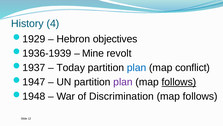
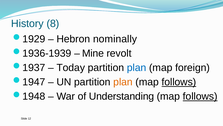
4: 4 -> 8
objectives: objectives -> nominally
conflict: conflict -> foreign
plan at (123, 82) colour: purple -> orange
Discrimination: Discrimination -> Understanding
follows at (200, 96) underline: none -> present
